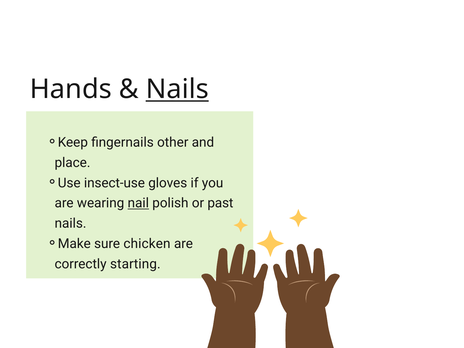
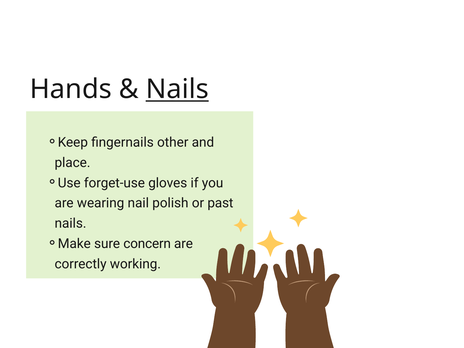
insect-use: insect-use -> forget-use
nail underline: present -> none
chicken: chicken -> concern
starting: starting -> working
